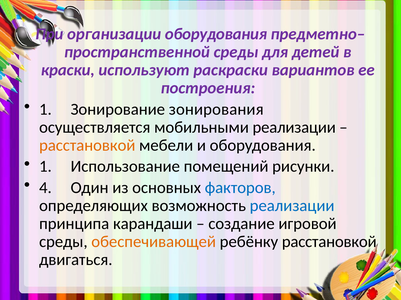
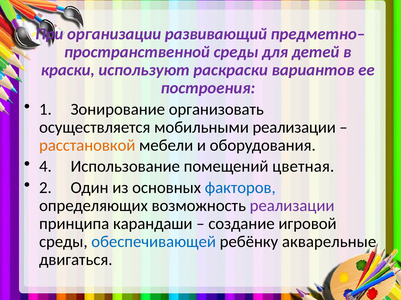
организации оборудования: оборудования -> развивающий
зонирования: зонирования -> организовать
1 at (45, 167): 1 -> 4
рисунки: рисунки -> цветная
4: 4 -> 2
реализации at (292, 206) colour: blue -> purple
обеспечивающей colour: orange -> blue
ребёнку расстановкой: расстановкой -> акварельные
